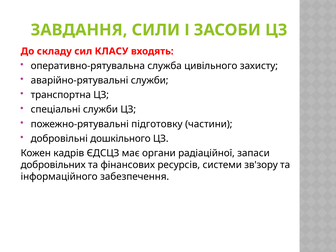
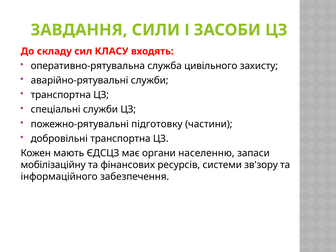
добровільні дошкільного: дошкільного -> транспортна
кадрів: кадрів -> мають
радіаційної: радіаційної -> населенню
добровільних: добровільних -> мобілізаційну
